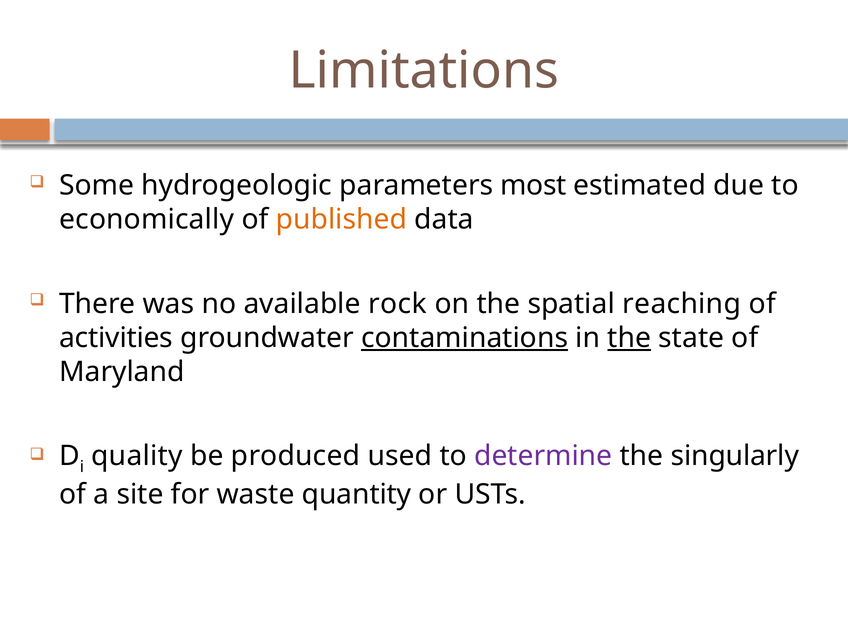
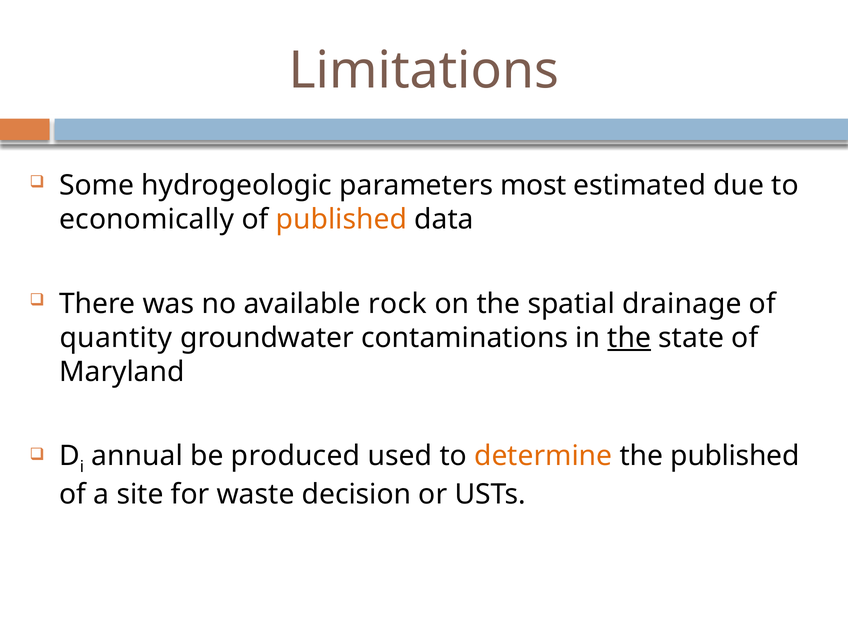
reaching: reaching -> drainage
activities: activities -> quantity
contaminations underline: present -> none
quality: quality -> annual
determine colour: purple -> orange
the singularly: singularly -> published
quantity: quantity -> decision
